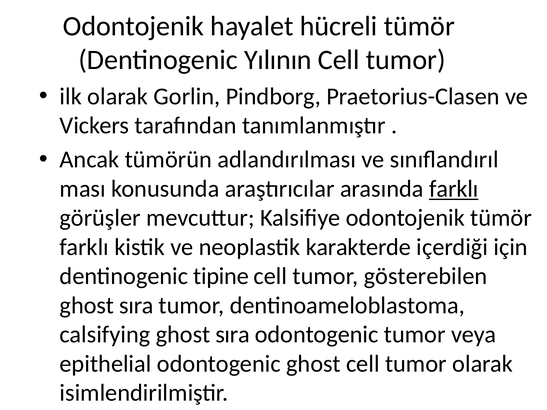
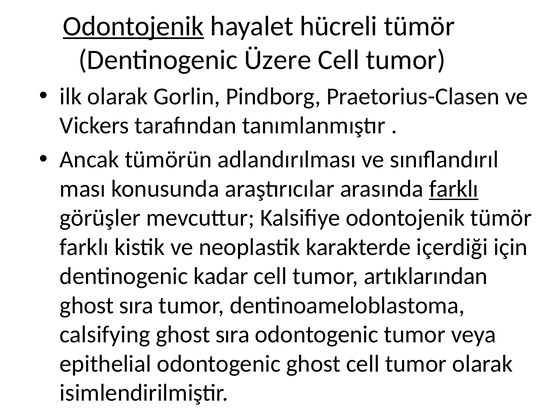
Odontojenik at (133, 26) underline: none -> present
Yılının: Yılının -> Üzere
tipine: tipine -> kadar
gösterebilen: gösterebilen -> artıklarından
